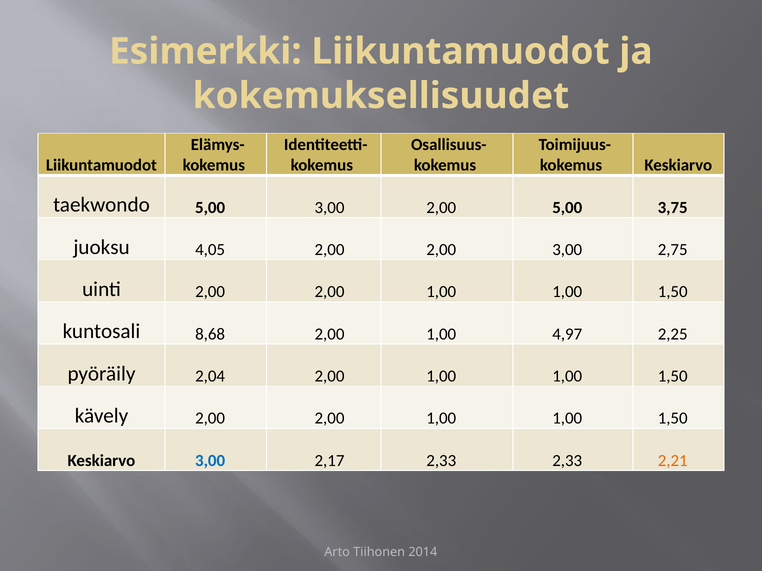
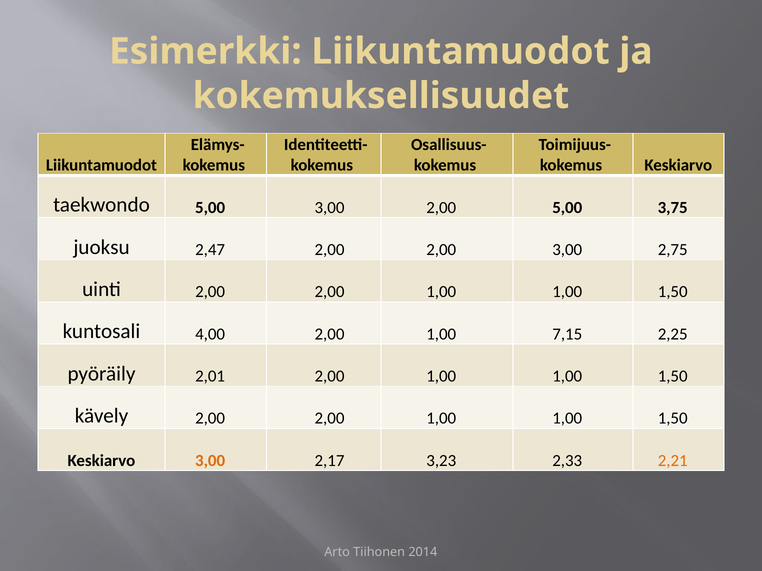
4,05: 4,05 -> 2,47
8,68: 8,68 -> 4,00
4,97: 4,97 -> 7,15
2,04: 2,04 -> 2,01
3,00 at (210, 461) colour: blue -> orange
2,17 2,33: 2,33 -> 3,23
